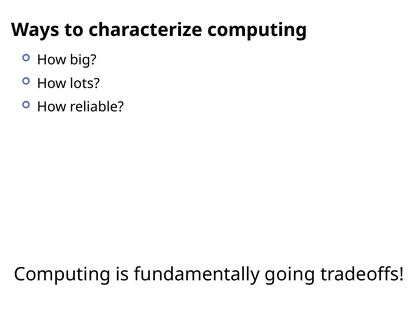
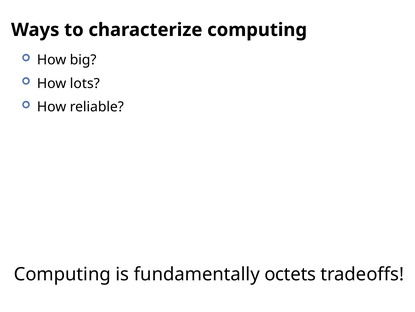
going: going -> octets
